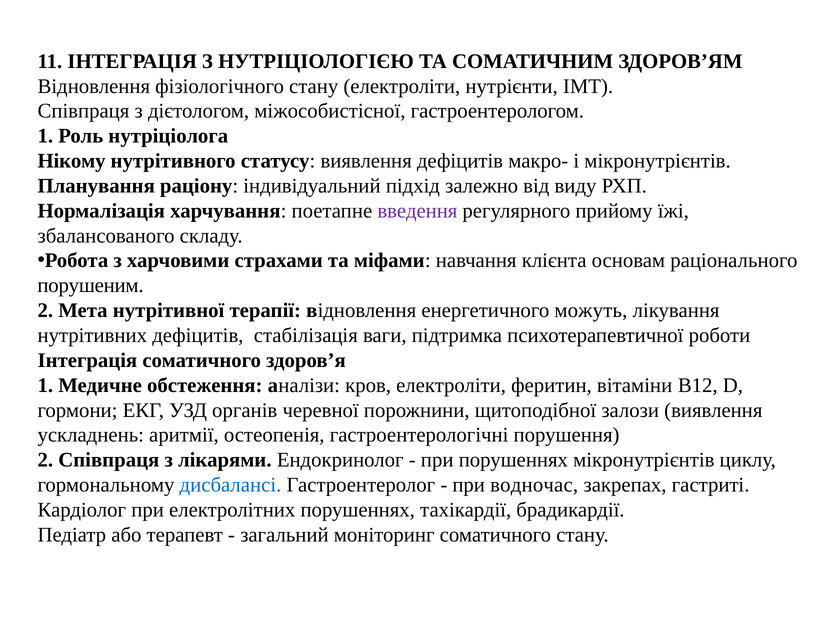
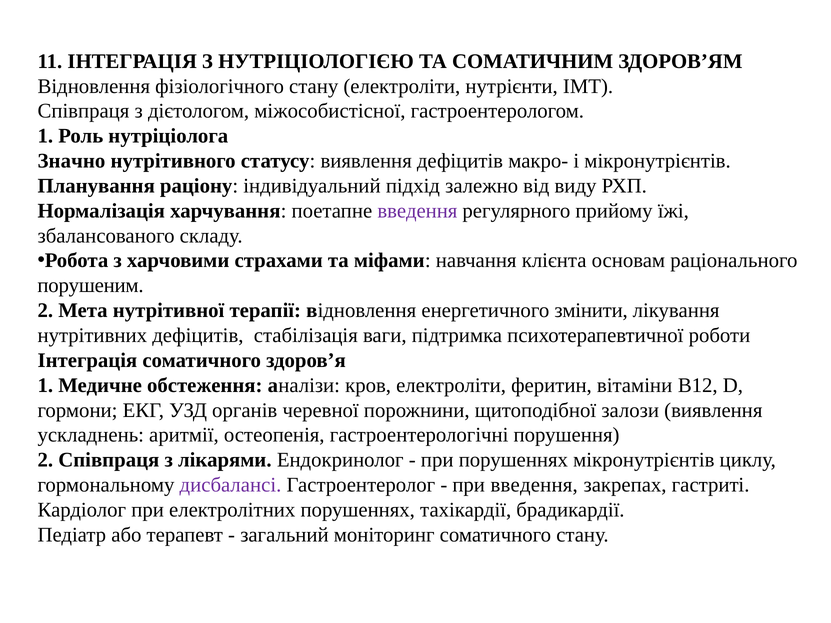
Нікому: Нікому -> Значно
можуть: можуть -> змінити
дисбалансі colour: blue -> purple
при водночас: водночас -> введення
